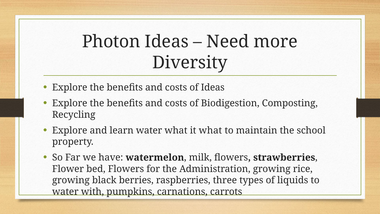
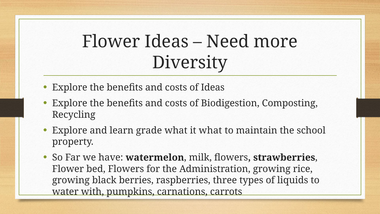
Photon at (111, 42): Photon -> Flower
learn water: water -> grade
